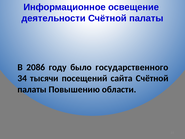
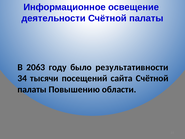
2086: 2086 -> 2063
государственного: государственного -> результативности
